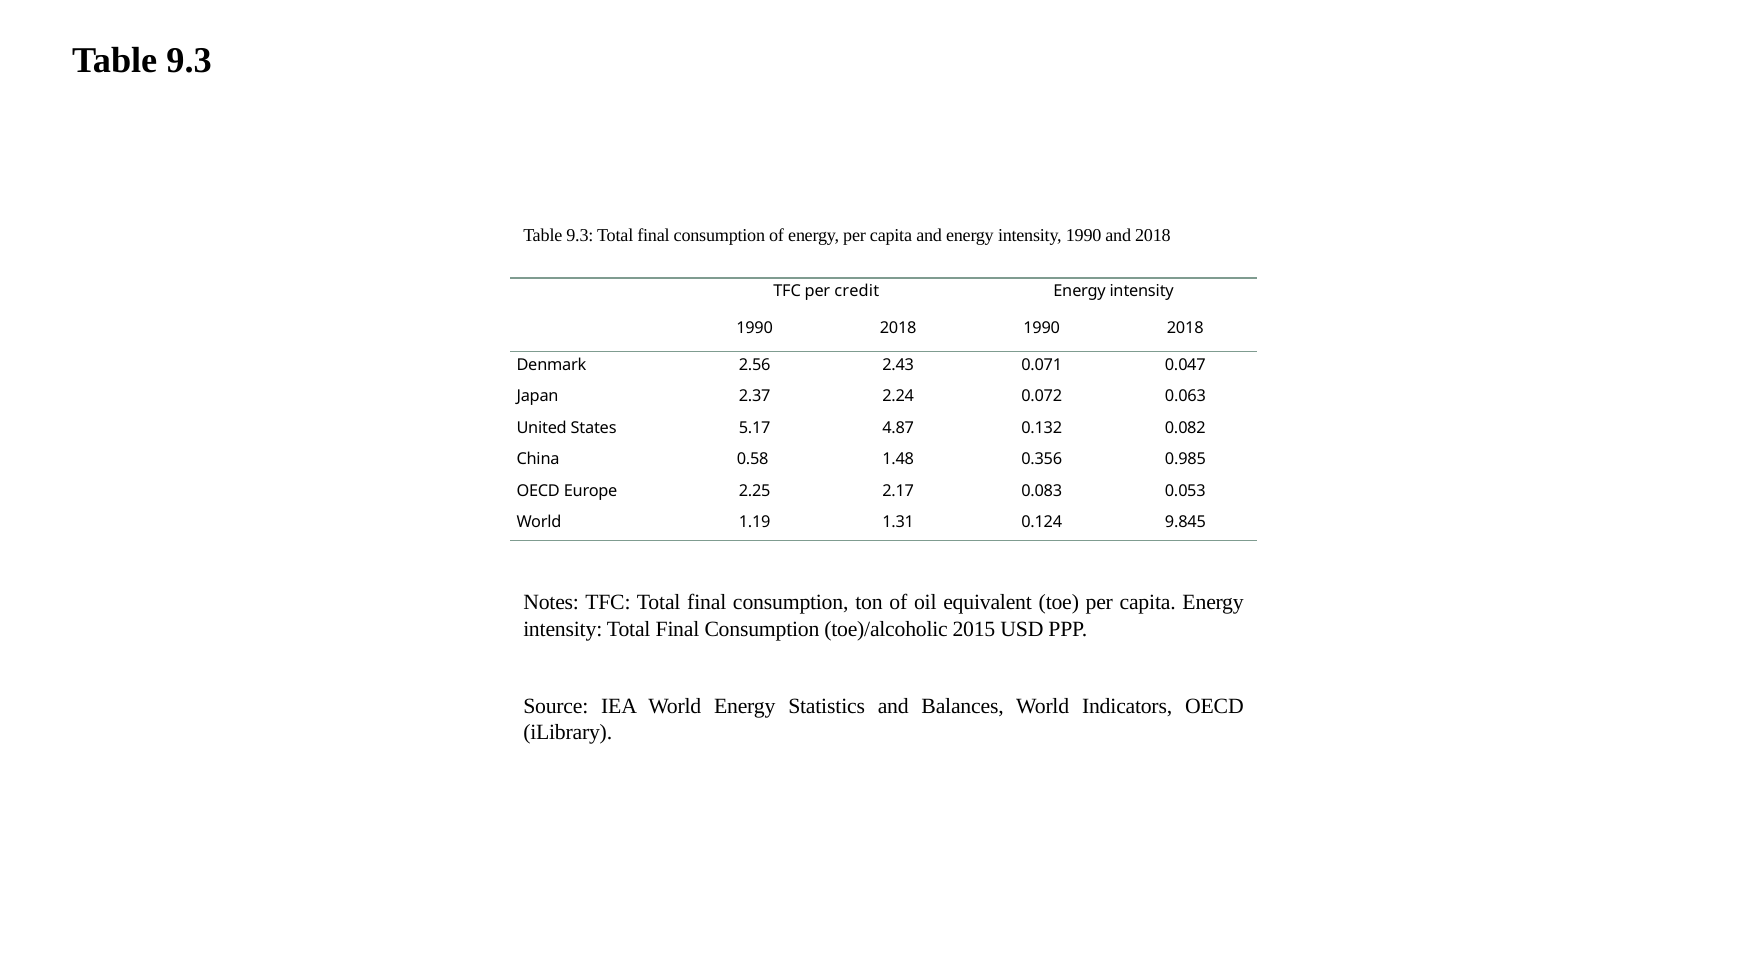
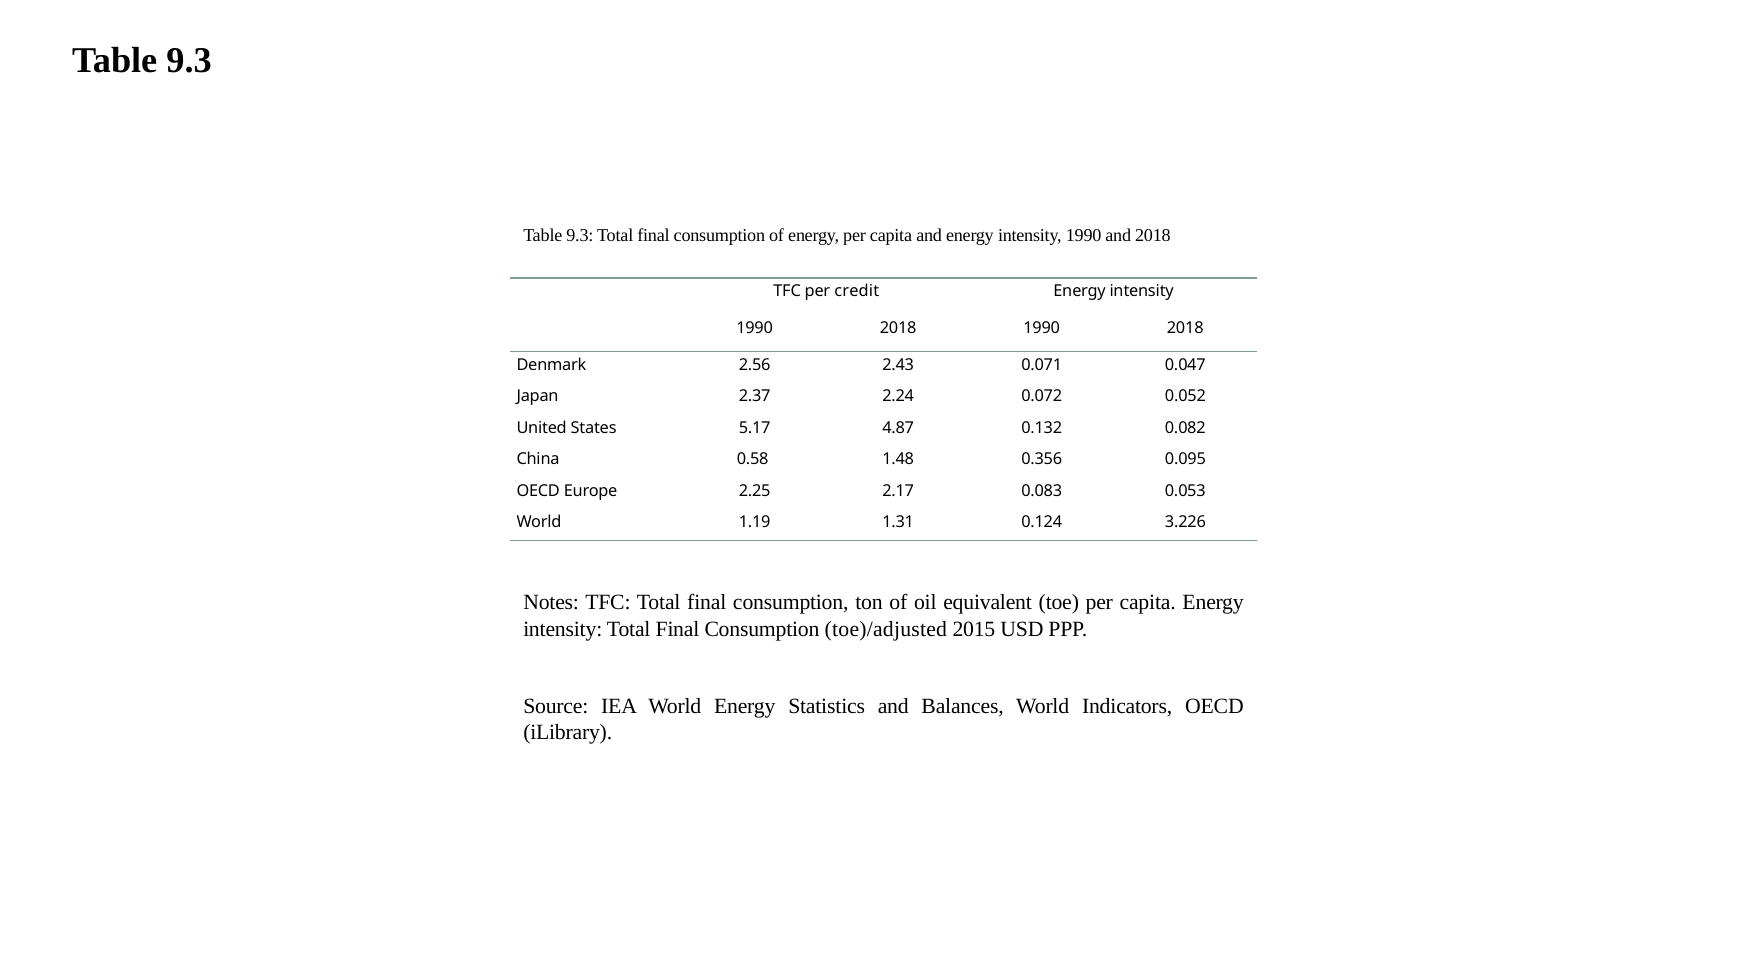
0.063: 0.063 -> 0.052
0.985: 0.985 -> 0.095
9.845: 9.845 -> 3.226
toe)/alcoholic: toe)/alcoholic -> toe)/adjusted
